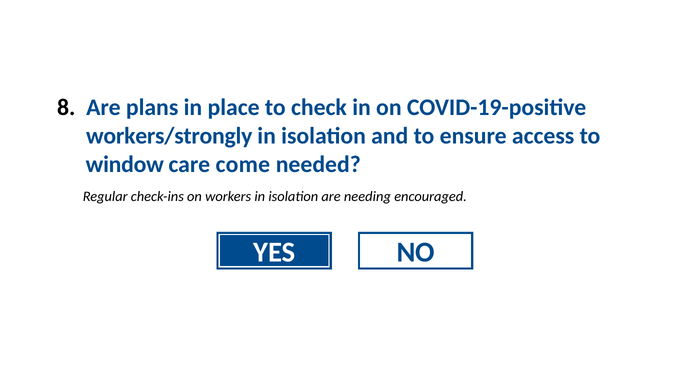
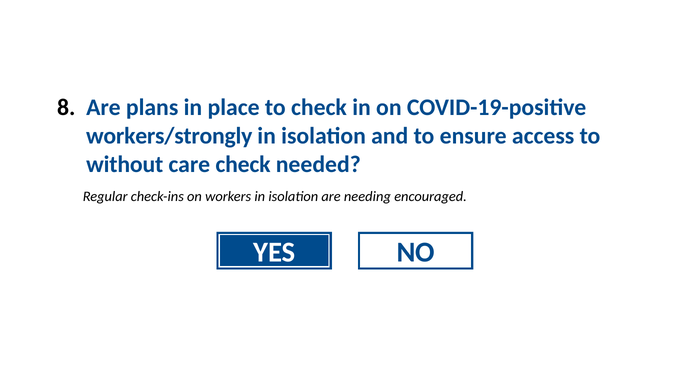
window: window -> without
care come: come -> check
